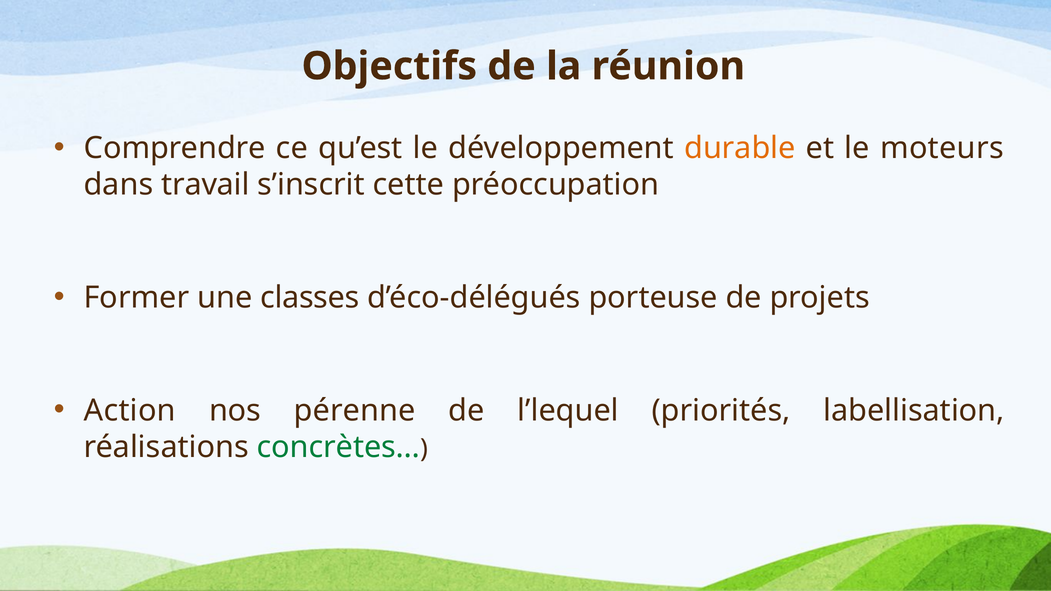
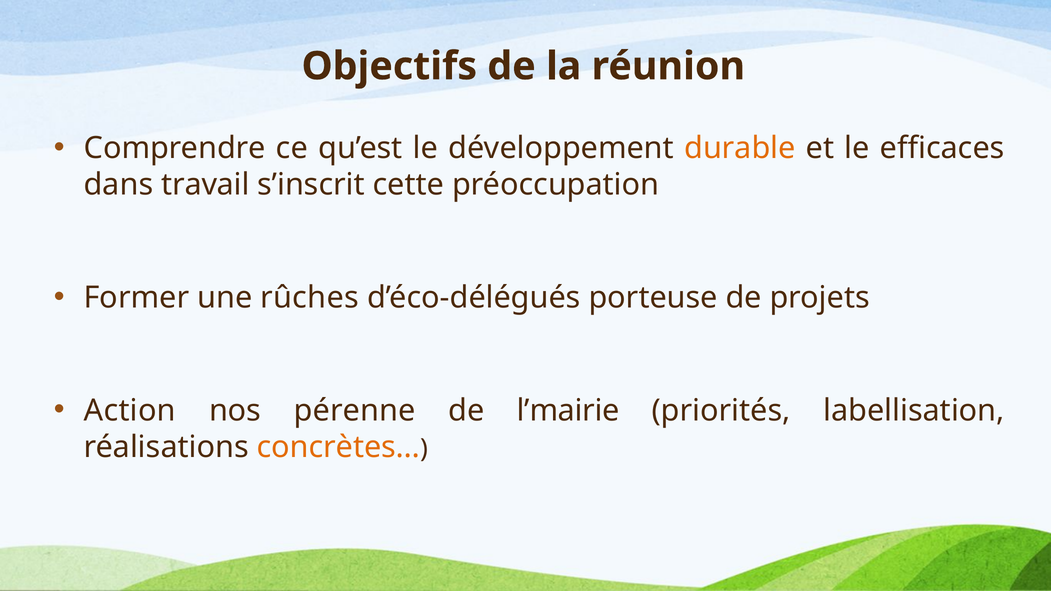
moteurs: moteurs -> efficaces
classes: classes -> rûches
l’lequel: l’lequel -> l’mairie
concrètes… colour: green -> orange
